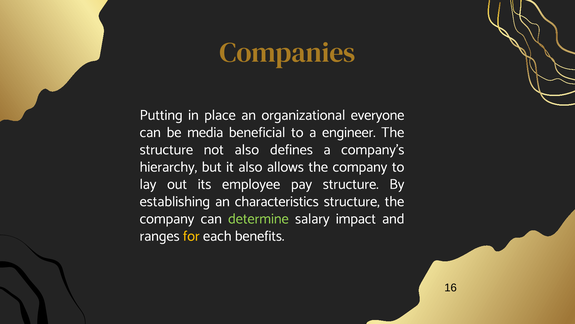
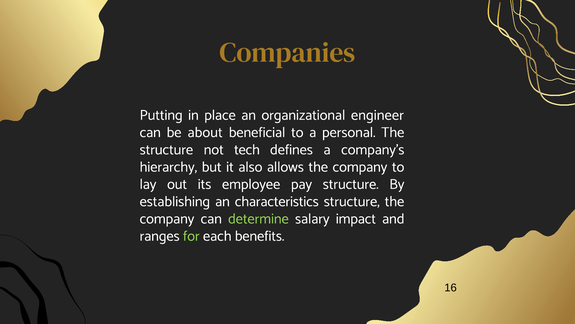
everyone: everyone -> engineer
media: media -> about
engineer: engineer -> personal
not also: also -> tech
for colour: yellow -> light green
